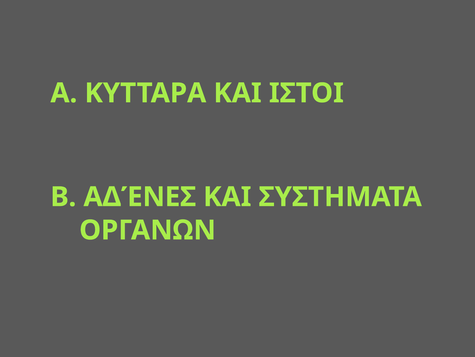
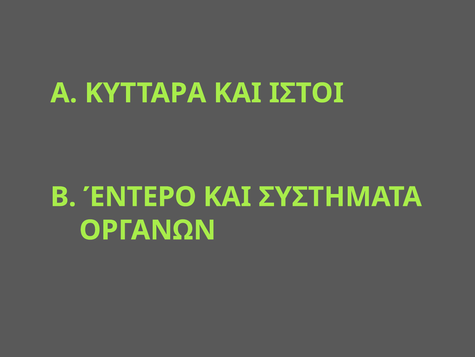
ΑΔΈΝΕΣ: ΑΔΈΝΕΣ -> ΈΝΤΕΡΟ
